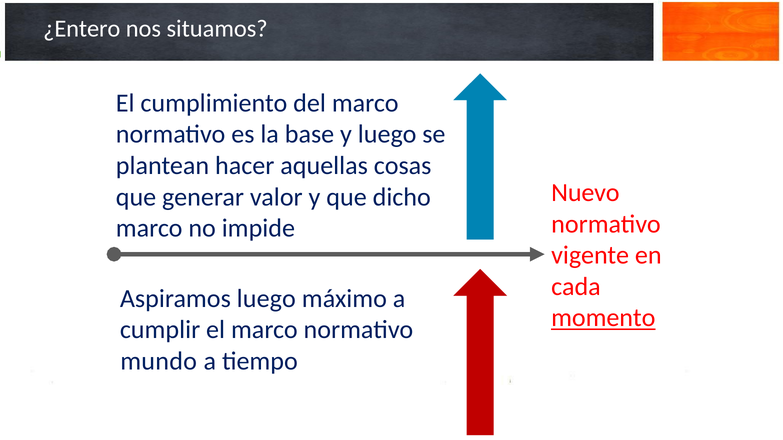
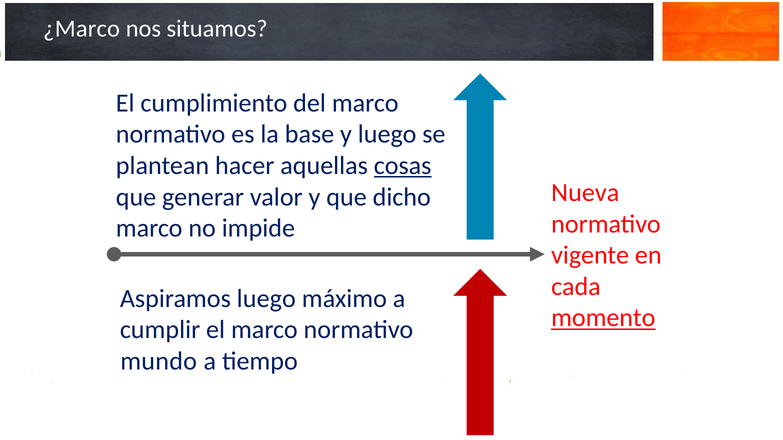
¿Entero: ¿Entero -> ¿Marco
cosas underline: none -> present
Nuevo: Nuevo -> Nueva
